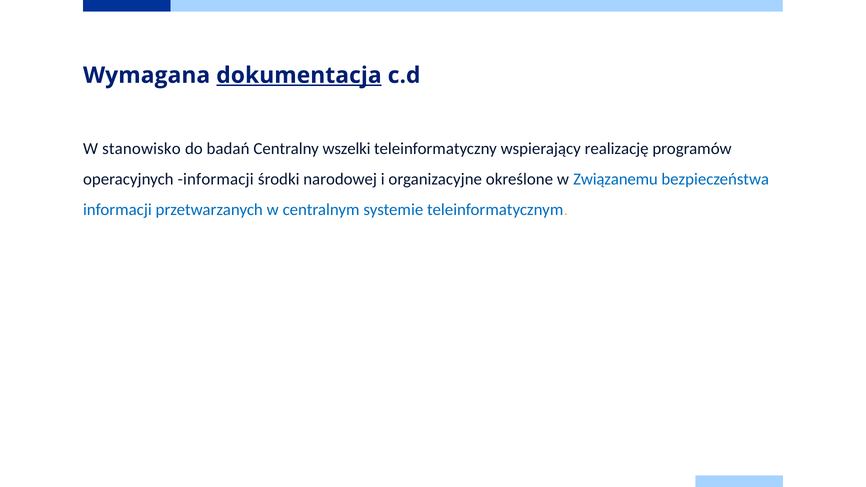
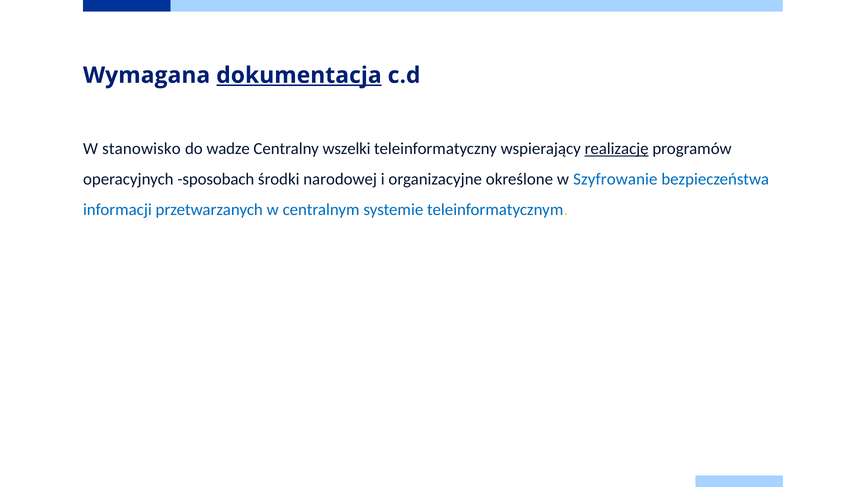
badań: badań -> wadze
realizację underline: none -> present
operacyjnych informacji: informacji -> sposobach
Związanemu: Związanemu -> Szyfrowanie
